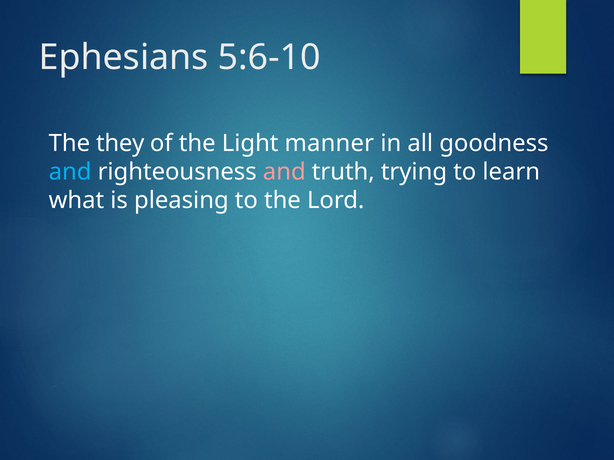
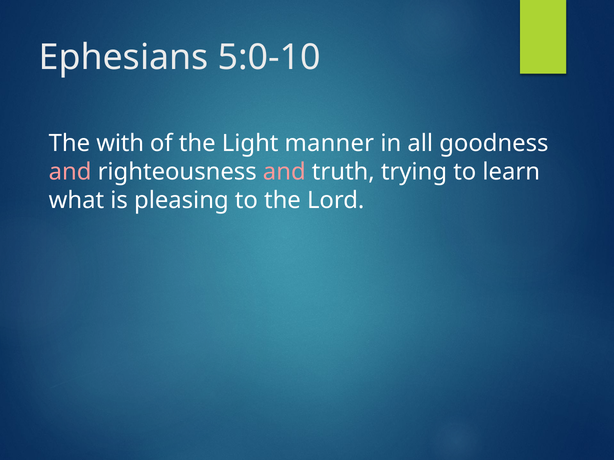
5:6-10: 5:6-10 -> 5:0-10
they: they -> with
and at (70, 172) colour: light blue -> pink
